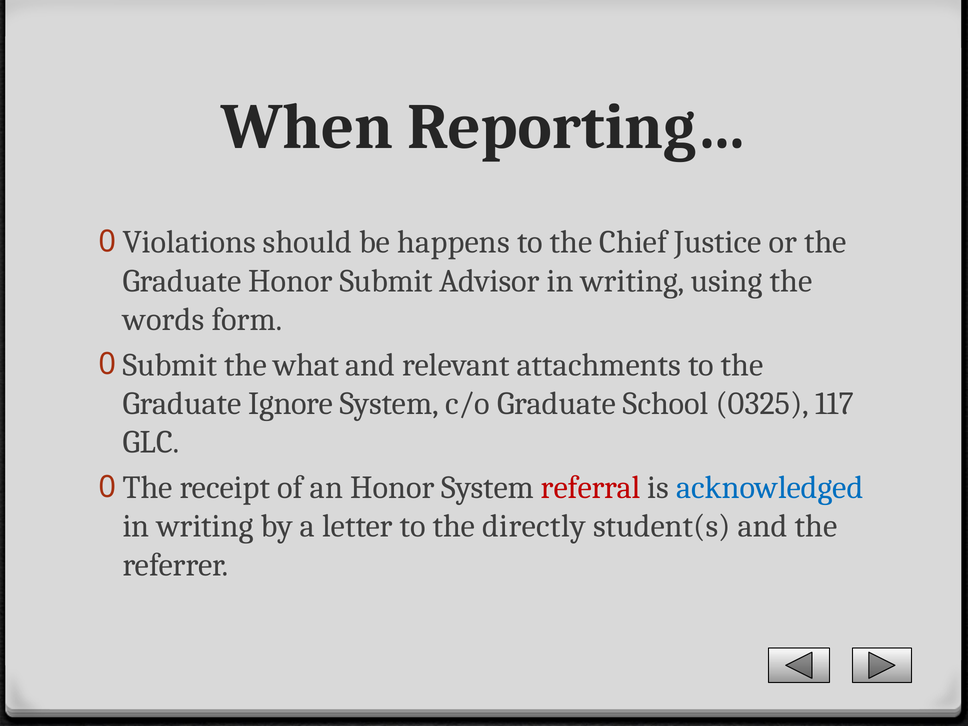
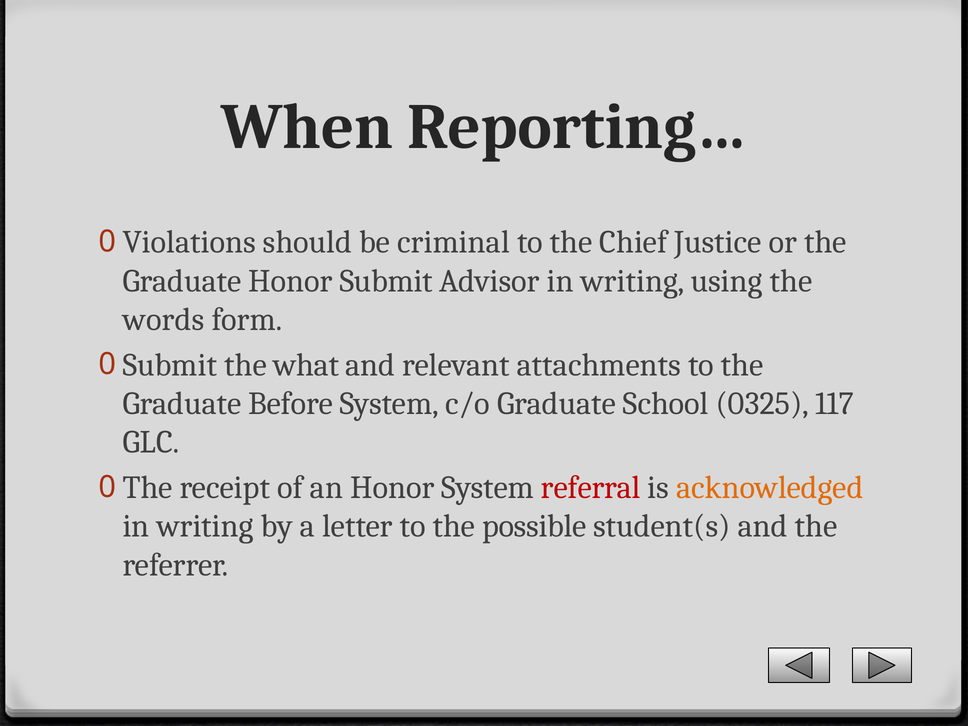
happens: happens -> criminal
Ignore: Ignore -> Before
acknowledged colour: blue -> orange
directly: directly -> possible
